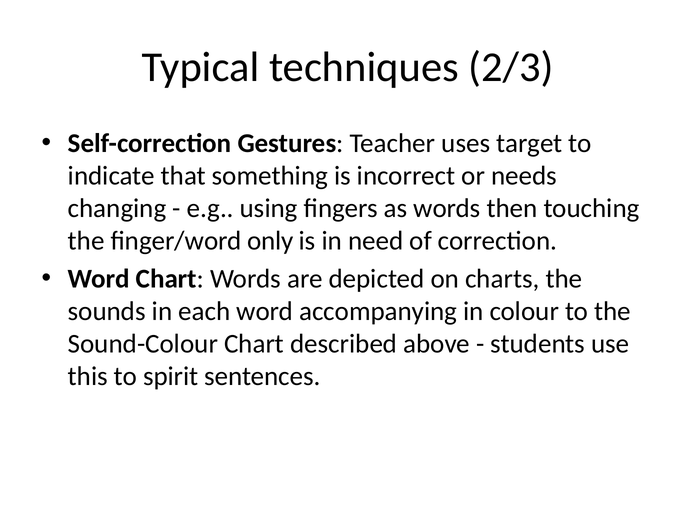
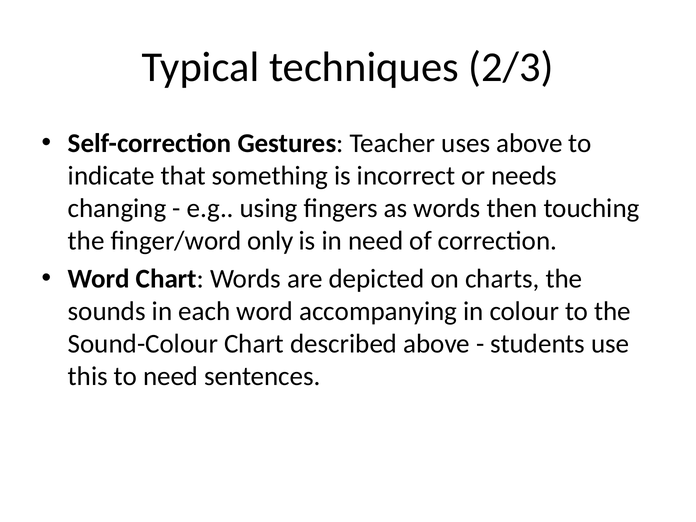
uses target: target -> above
to spirit: spirit -> need
